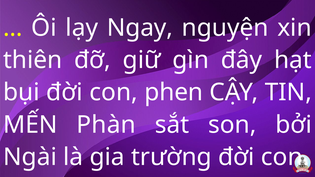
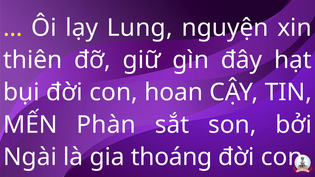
Ngay: Ngay -> Lung
phen: phen -> hoan
trường: trường -> thoáng
